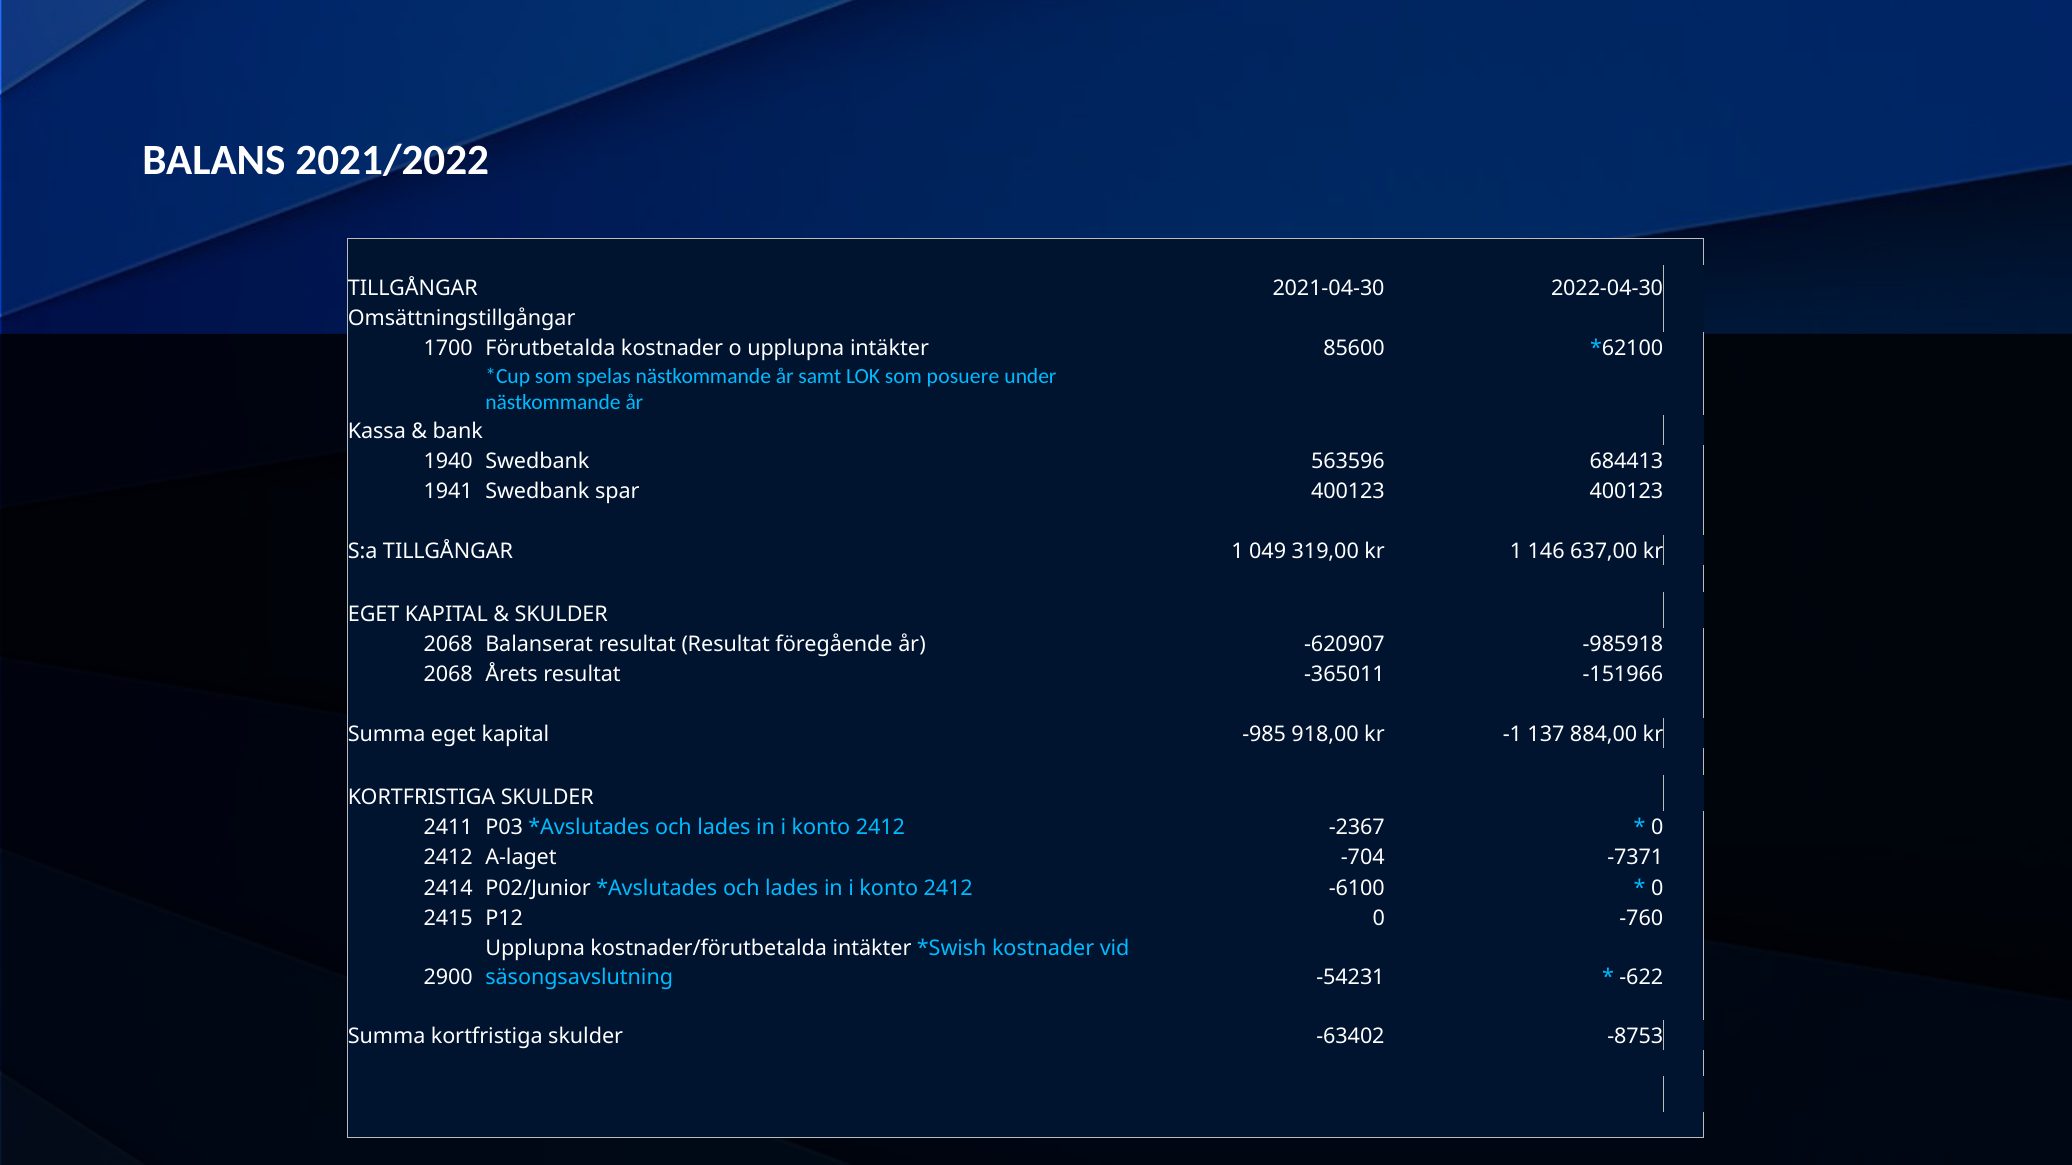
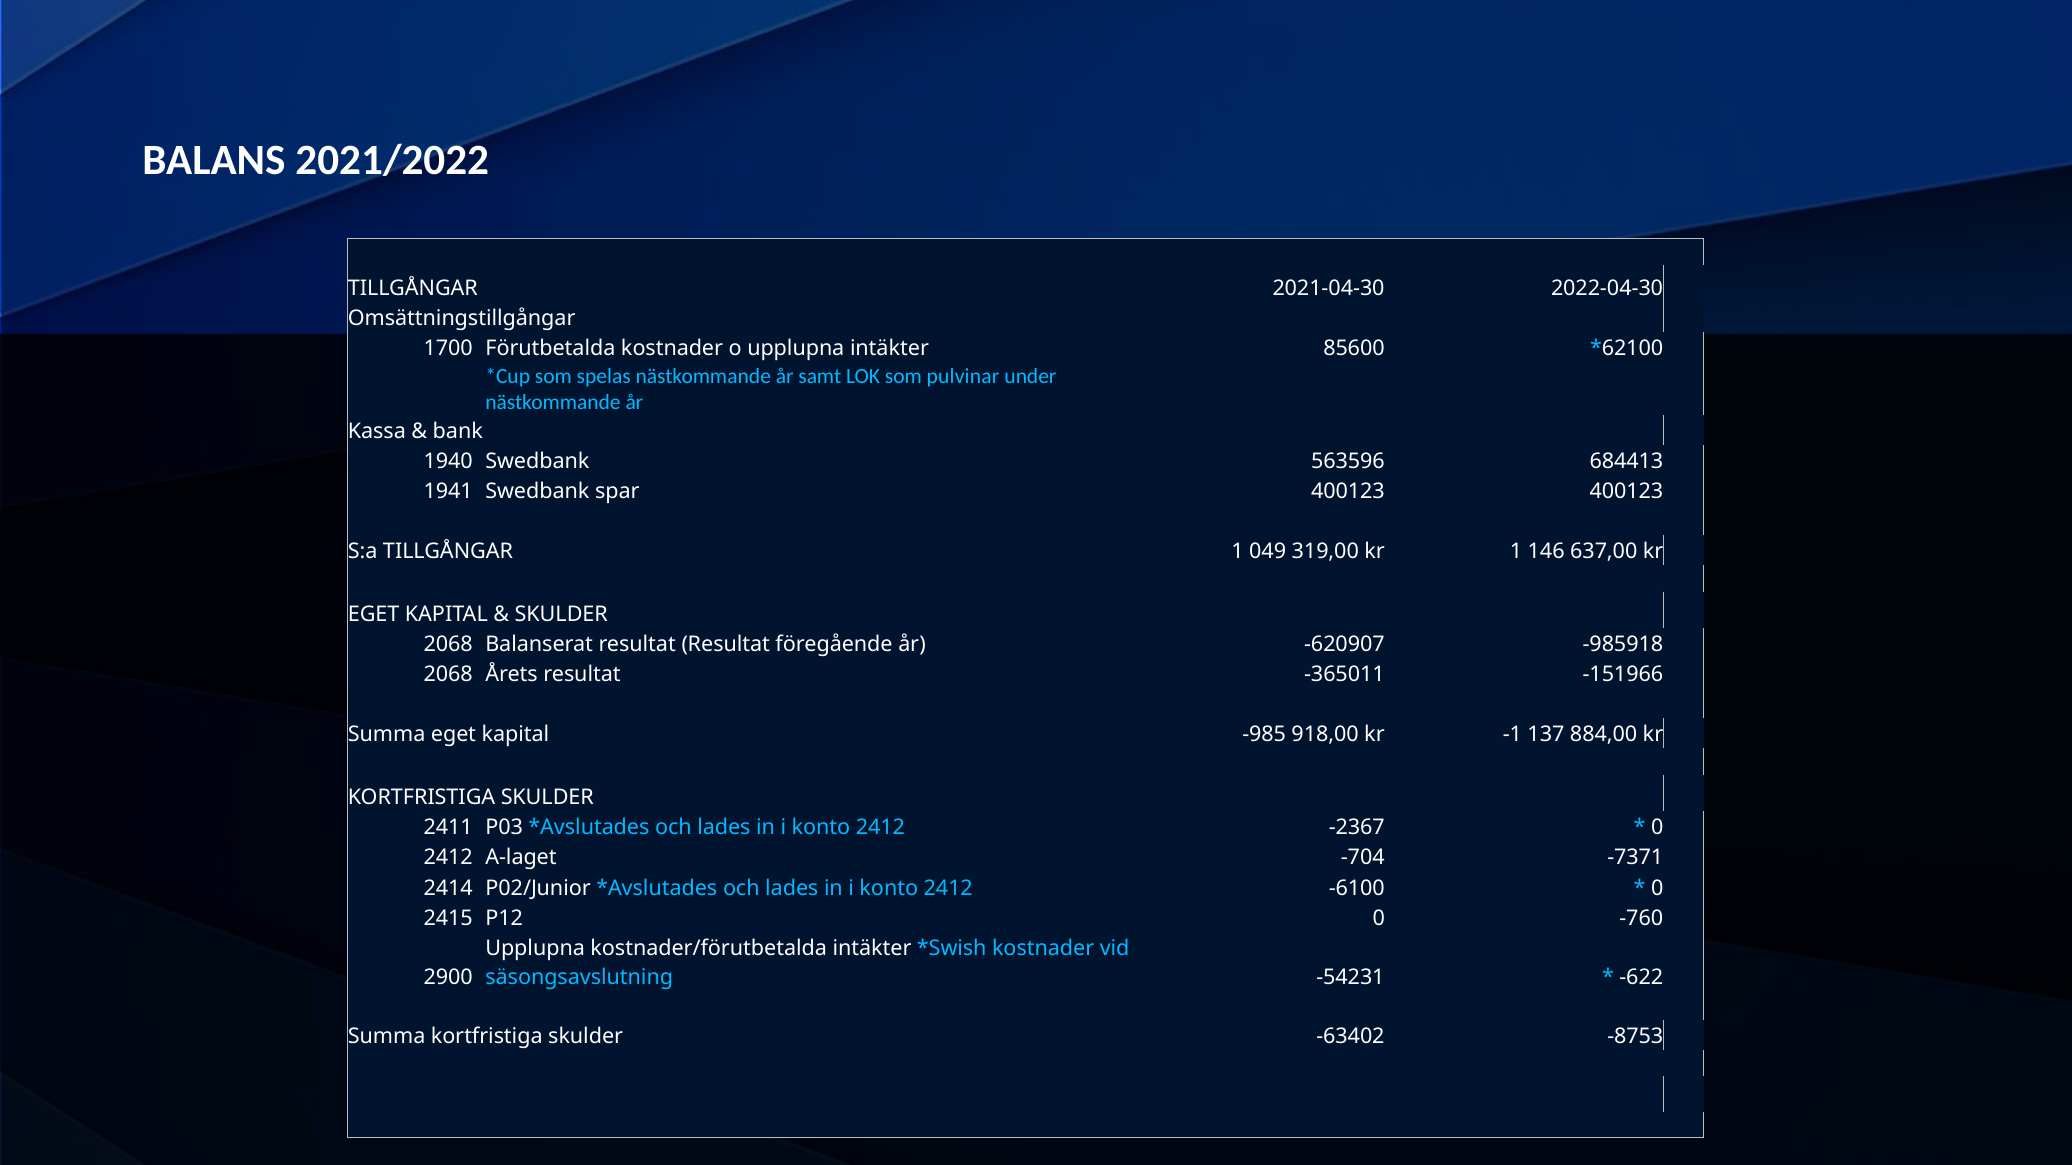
posuere: posuere -> pulvinar
